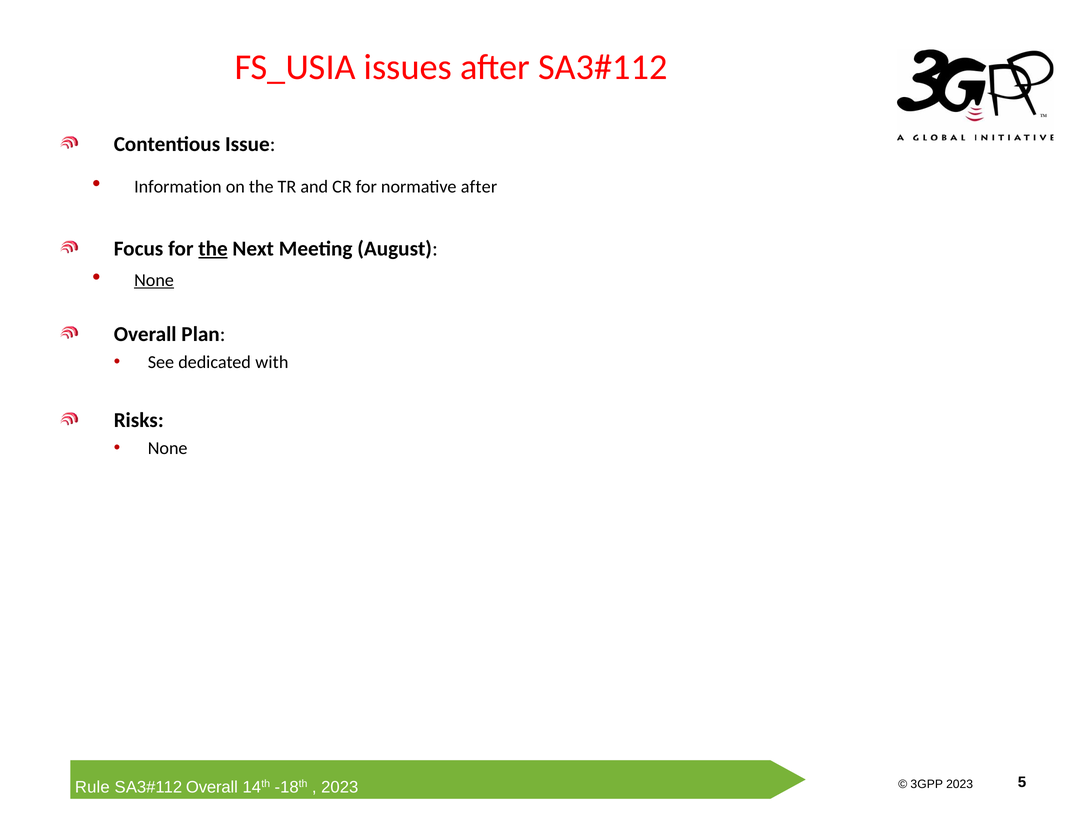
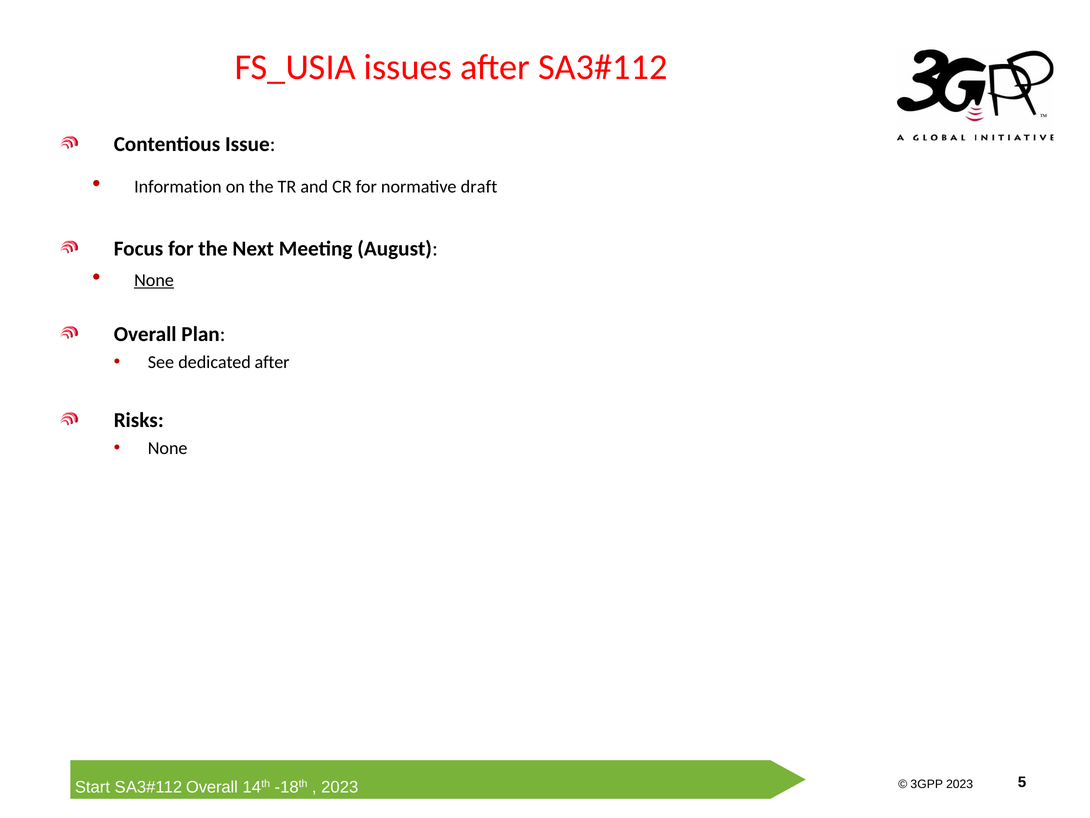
normative after: after -> draft
the at (213, 248) underline: present -> none
dedicated with: with -> after
Rule: Rule -> Start
